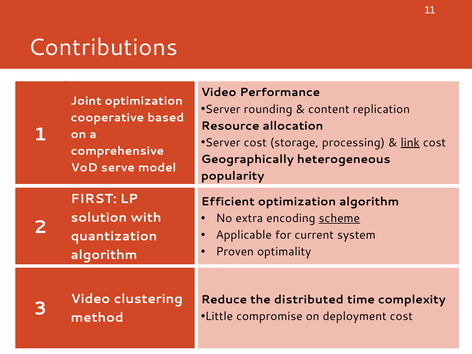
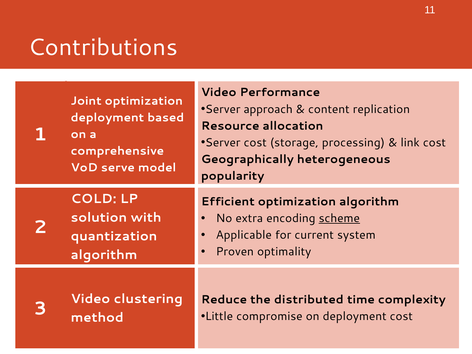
rounding: rounding -> approach
cooperative at (107, 117): cooperative -> deployment
link underline: present -> none
FIRST: FIRST -> COLD
